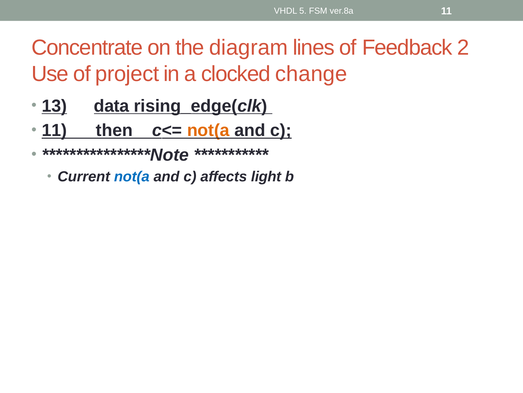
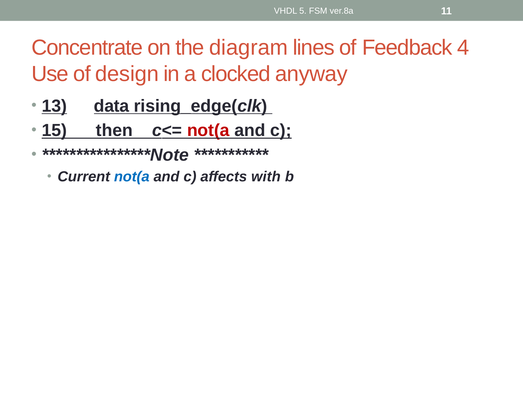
2: 2 -> 4
project: project -> design
change: change -> anyway
11 at (54, 130): 11 -> 15
not(a at (208, 130) colour: orange -> red
light: light -> with
